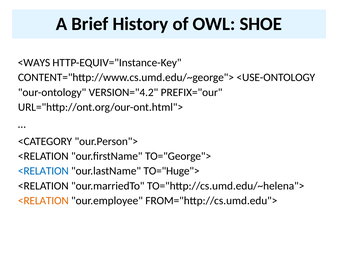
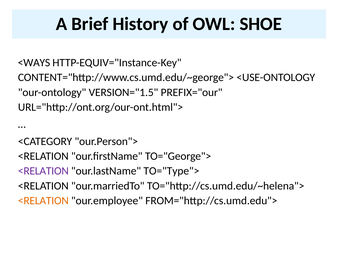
VERSION="4.2: VERSION="4.2 -> VERSION="1.5
<RELATION at (43, 171) colour: blue -> purple
TO="Huge">: TO="Huge"> -> TO="Type">
